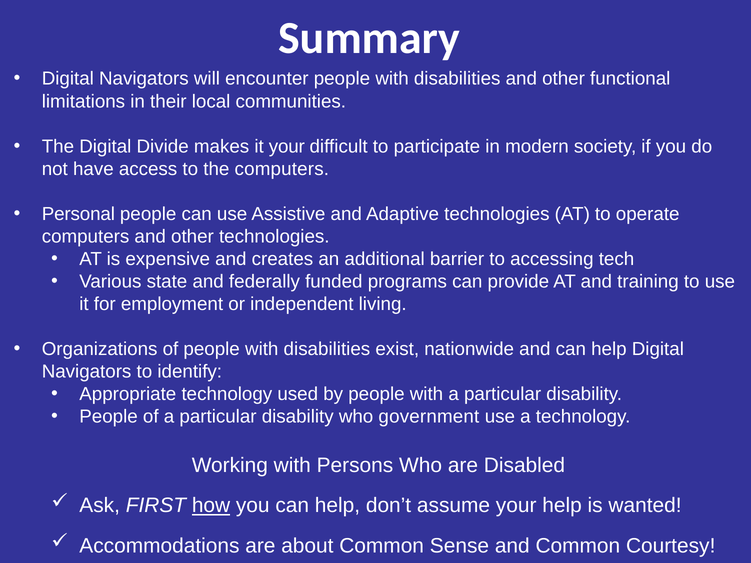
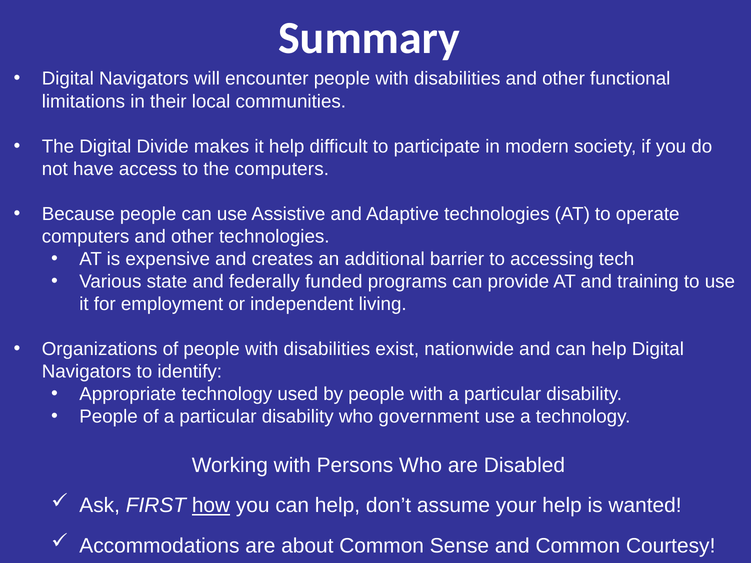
it your: your -> help
Personal: Personal -> Because
